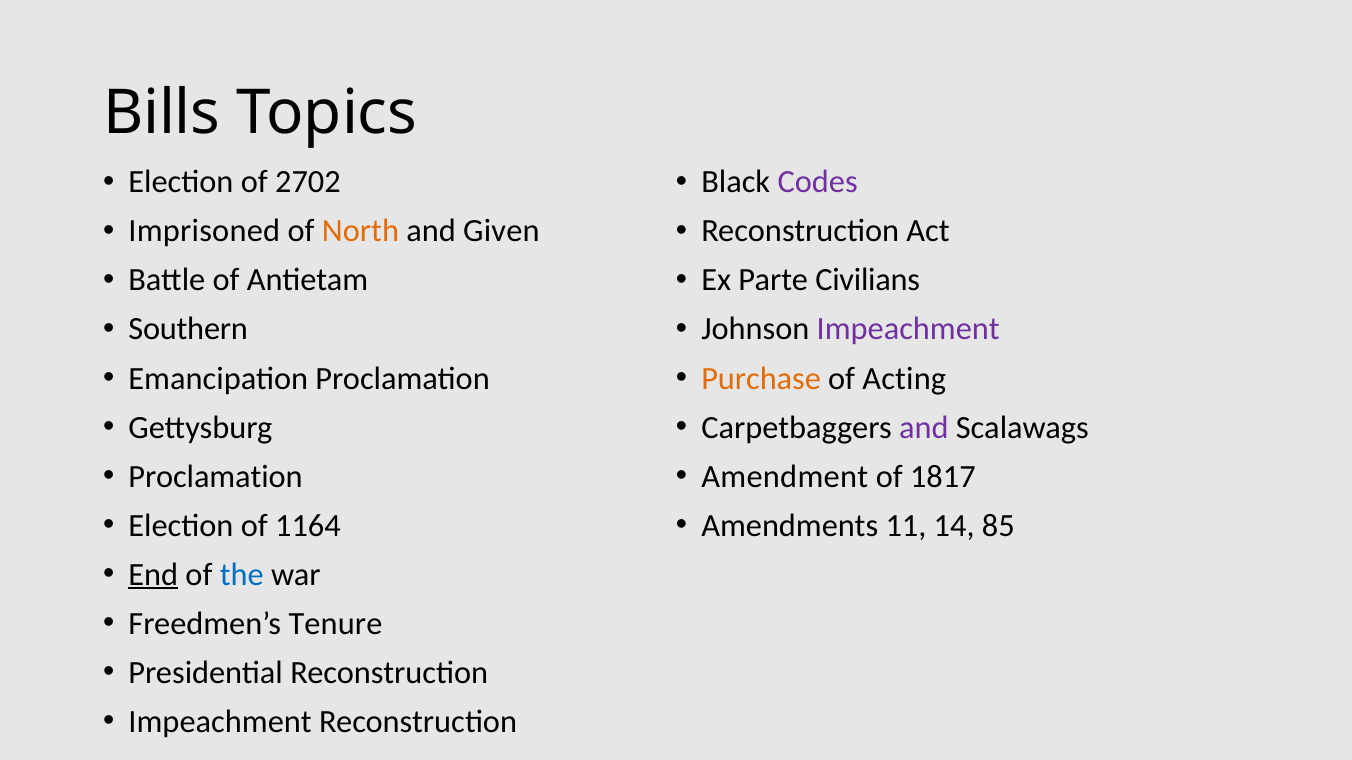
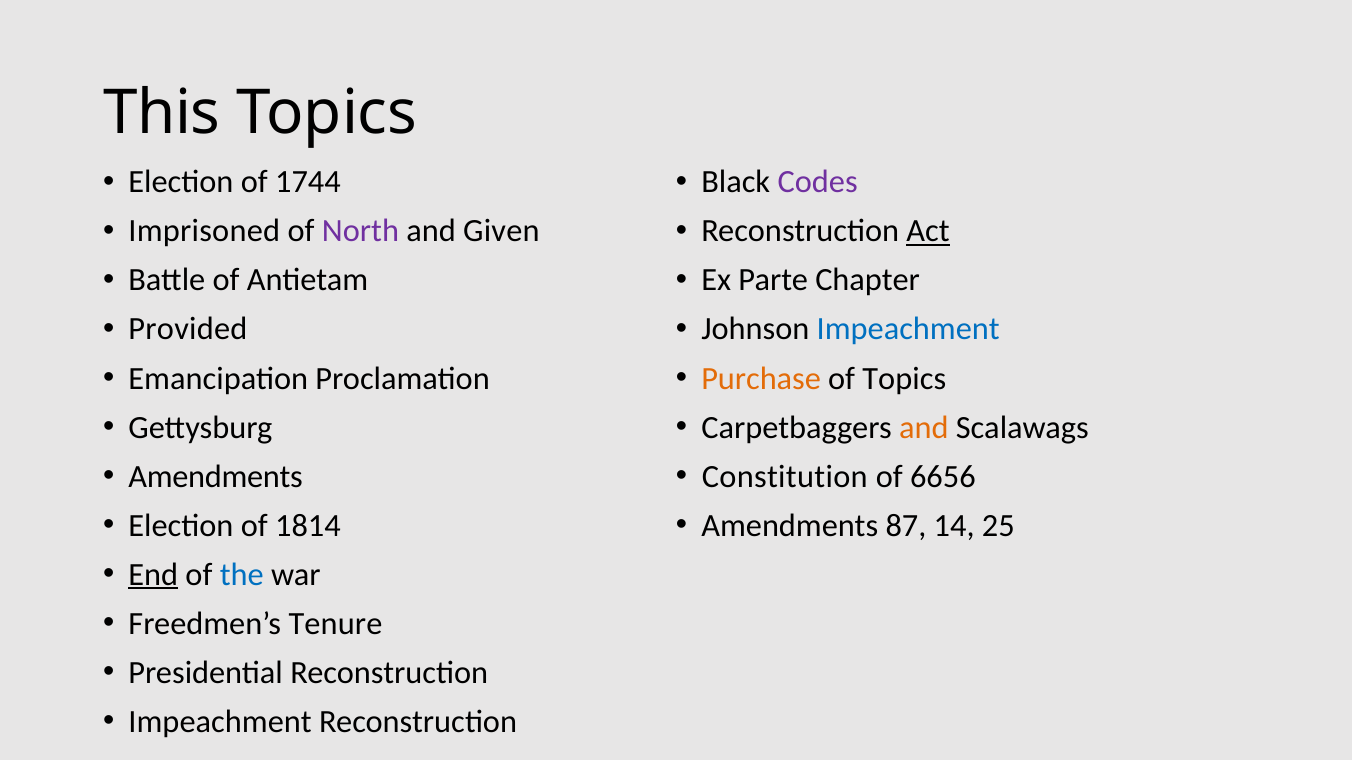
Bills: Bills -> This
2702: 2702 -> 1744
North colour: orange -> purple
Act underline: none -> present
Civilians: Civilians -> Chapter
Southern: Southern -> Provided
Impeachment at (908, 330) colour: purple -> blue
of Acting: Acting -> Topics
and at (924, 428) colour: purple -> orange
Proclamation at (215, 477): Proclamation -> Amendments
Amendment: Amendment -> Constitution
1817: 1817 -> 6656
1164: 1164 -> 1814
11: 11 -> 87
85: 85 -> 25
